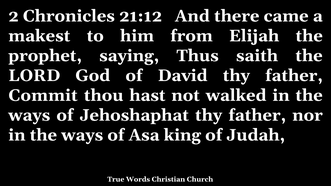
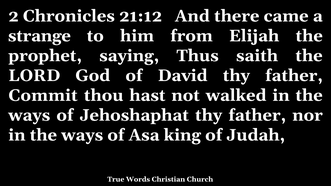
makest: makest -> strange
